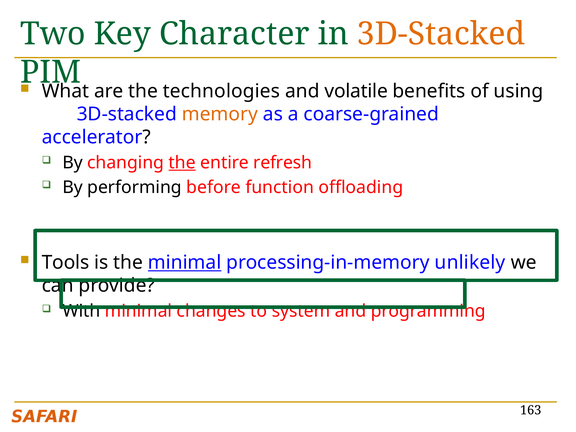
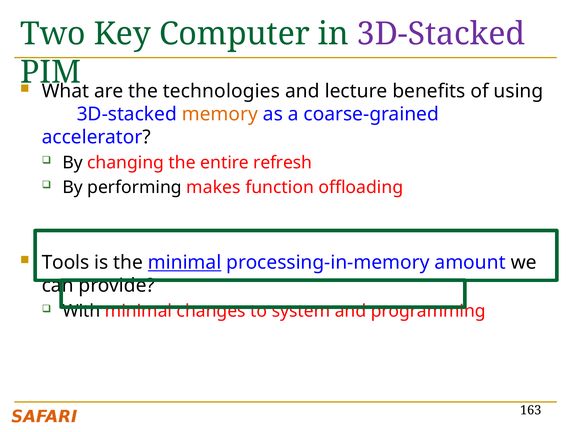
Character: Character -> Computer
3D-Stacked at (441, 34) colour: orange -> purple
volatile: volatile -> lecture
the at (182, 163) underline: present -> none
before: before -> makes
unlikely: unlikely -> amount
